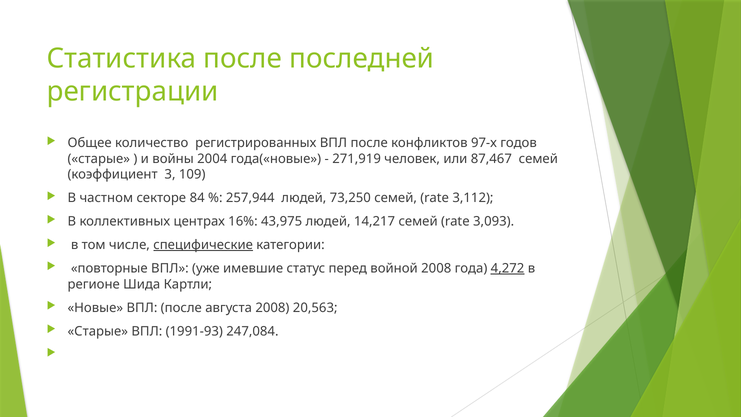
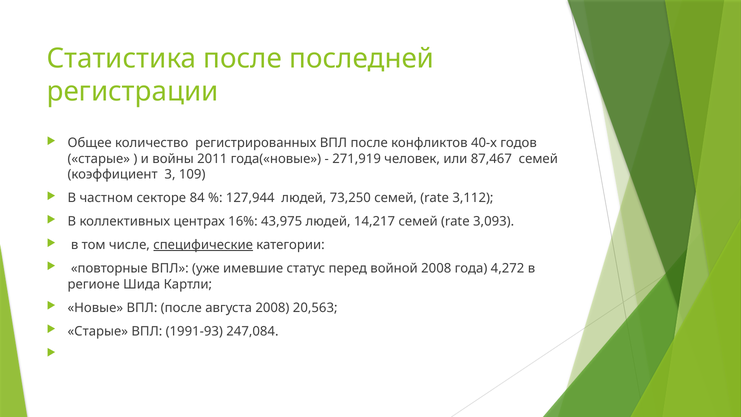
97-х: 97-х -> 40-х
2004: 2004 -> 2011
257,944: 257,944 -> 127,944
4,272 underline: present -> none
